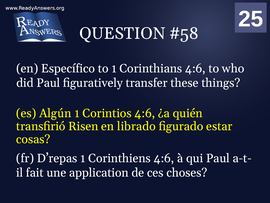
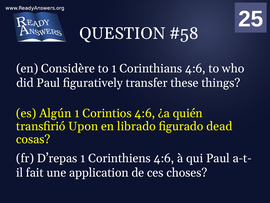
Específico: Específico -> Considère
Risen: Risen -> Upon
estar: estar -> dead
